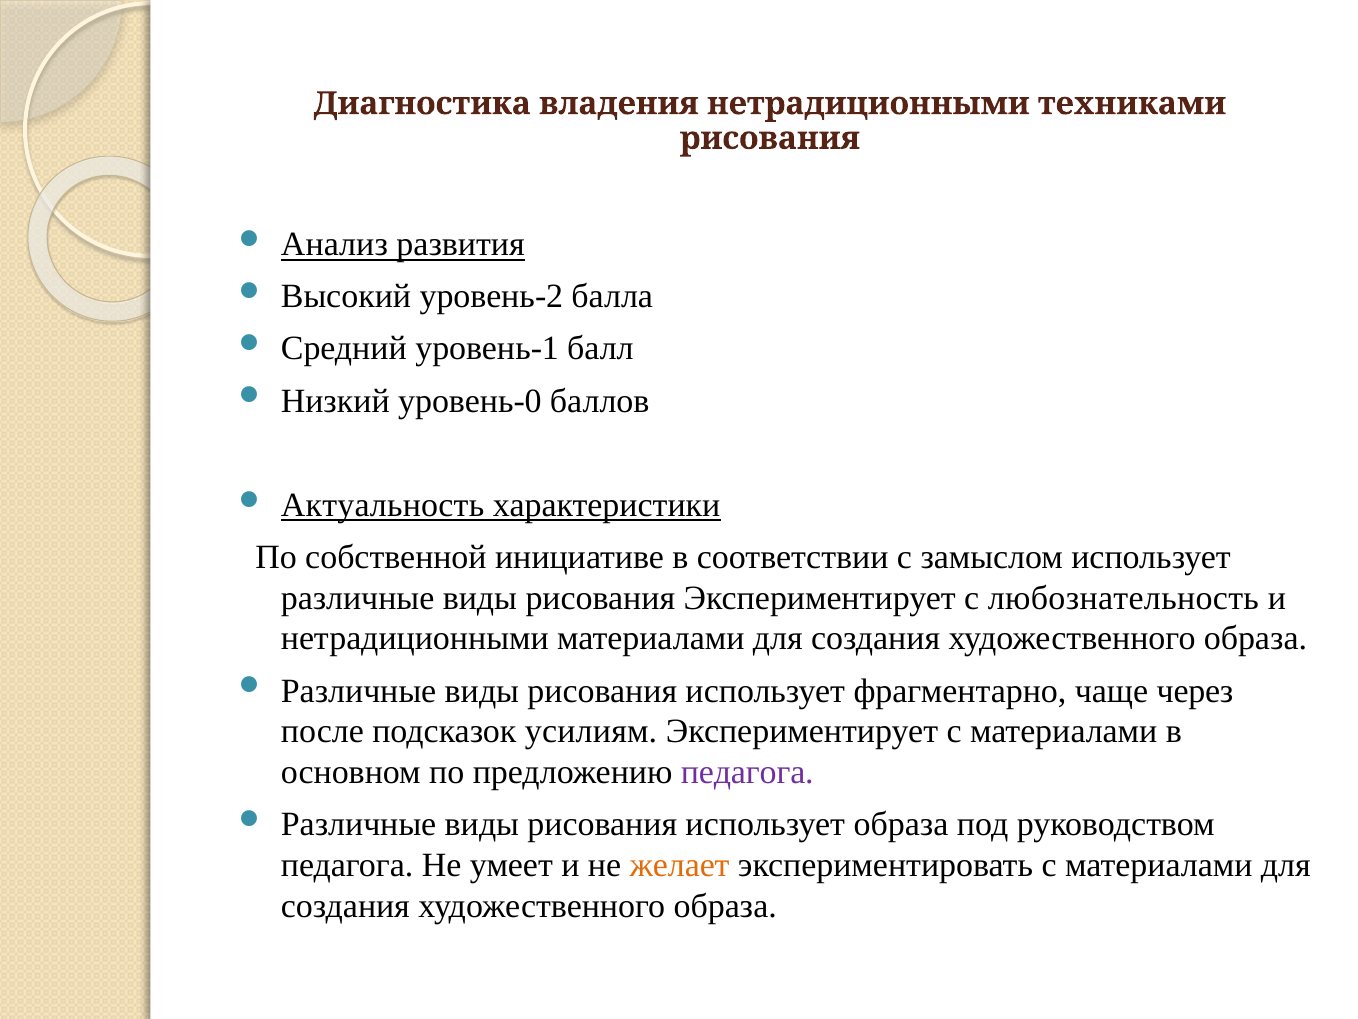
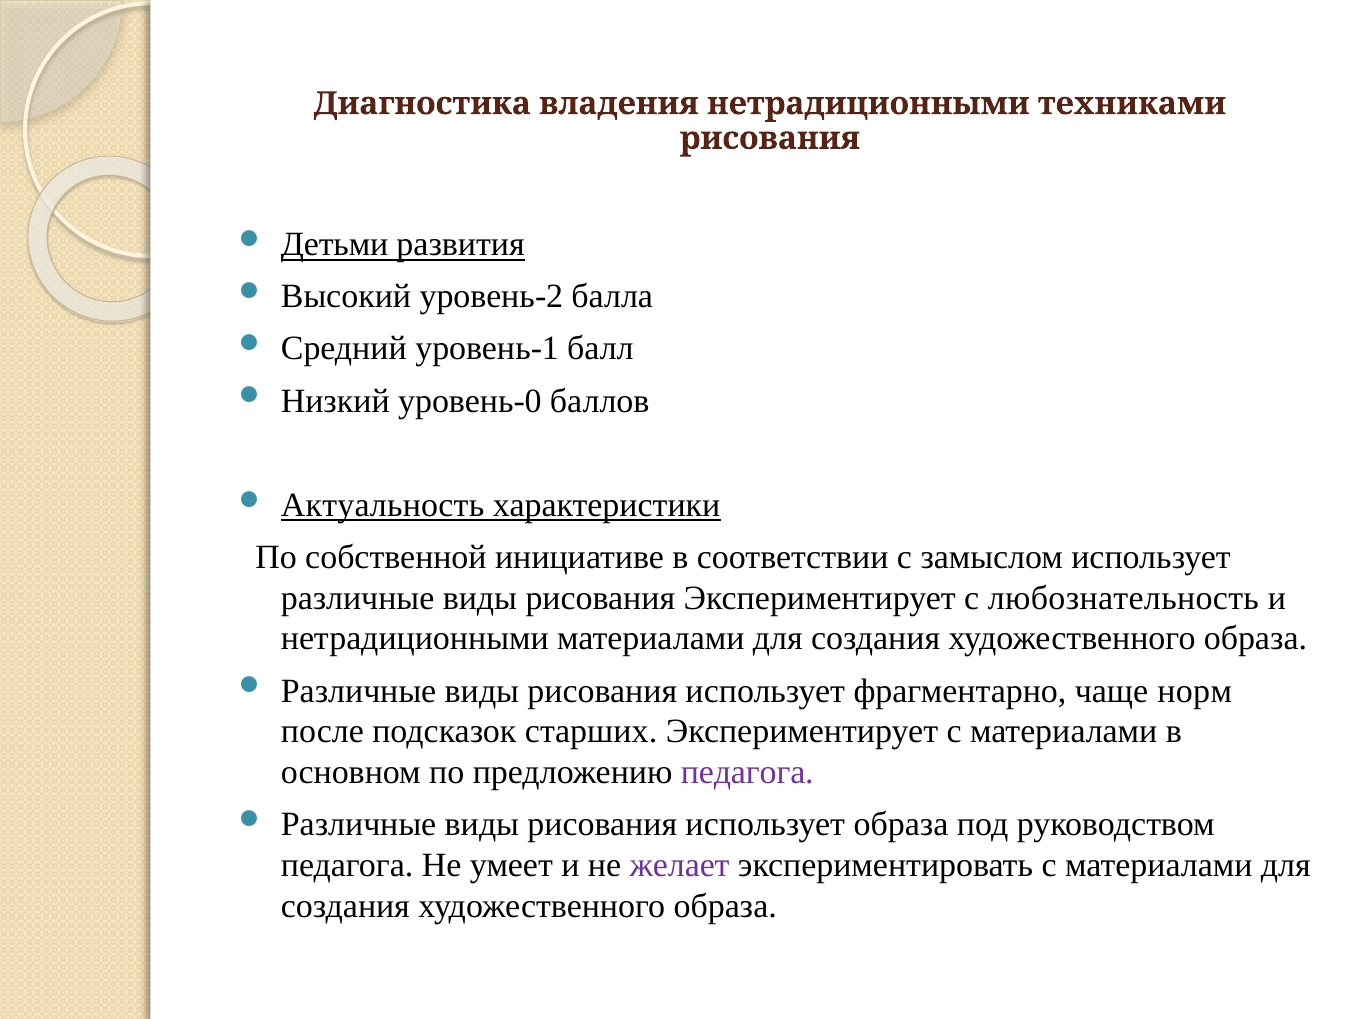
Анализ: Анализ -> Детьми
через: через -> норм
усилиям: усилиям -> старших
желает colour: orange -> purple
